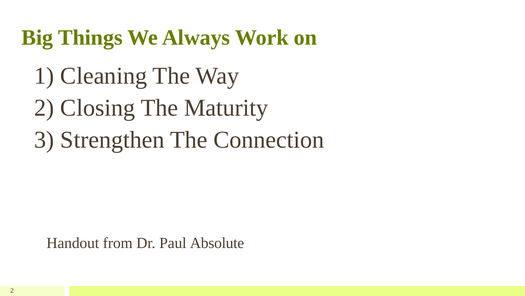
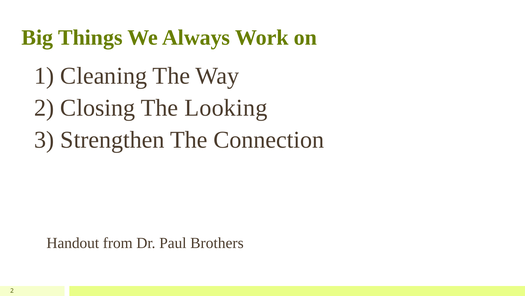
Maturity: Maturity -> Looking
Absolute: Absolute -> Brothers
